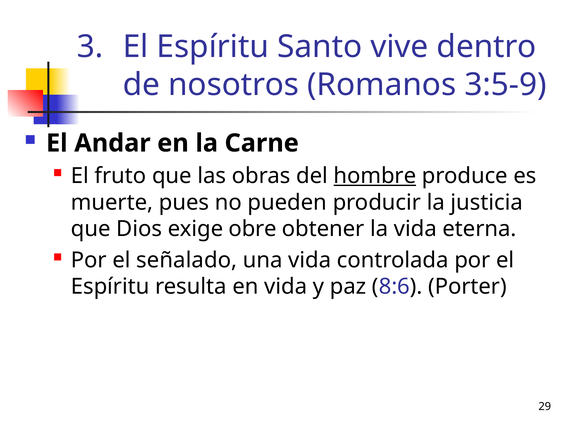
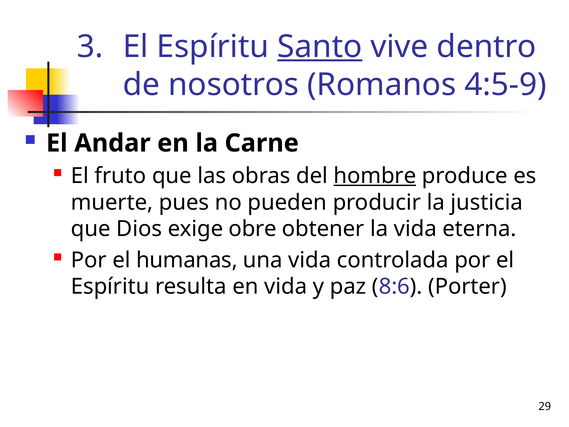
Santo underline: none -> present
3:5-9: 3:5-9 -> 4:5-9
señalado: señalado -> humanas
